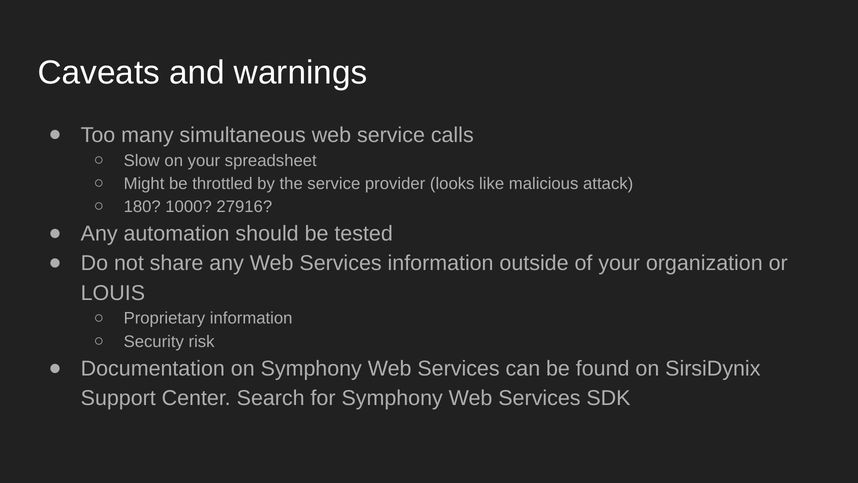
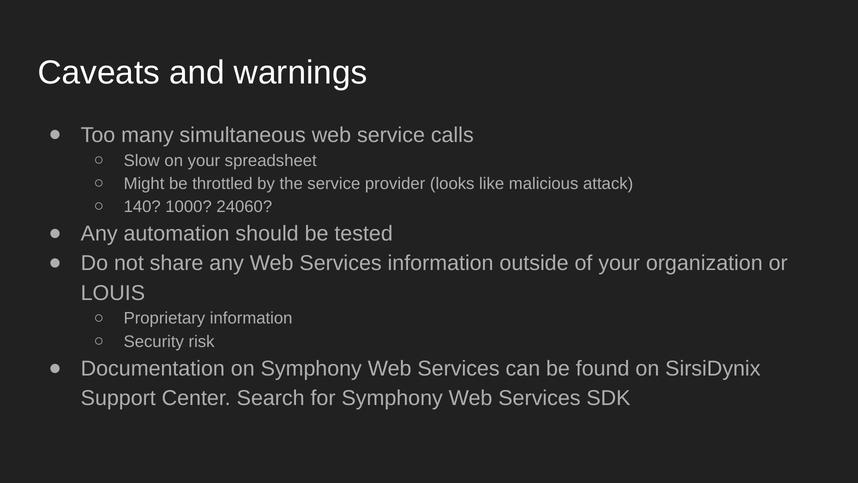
180: 180 -> 140
27916: 27916 -> 24060
